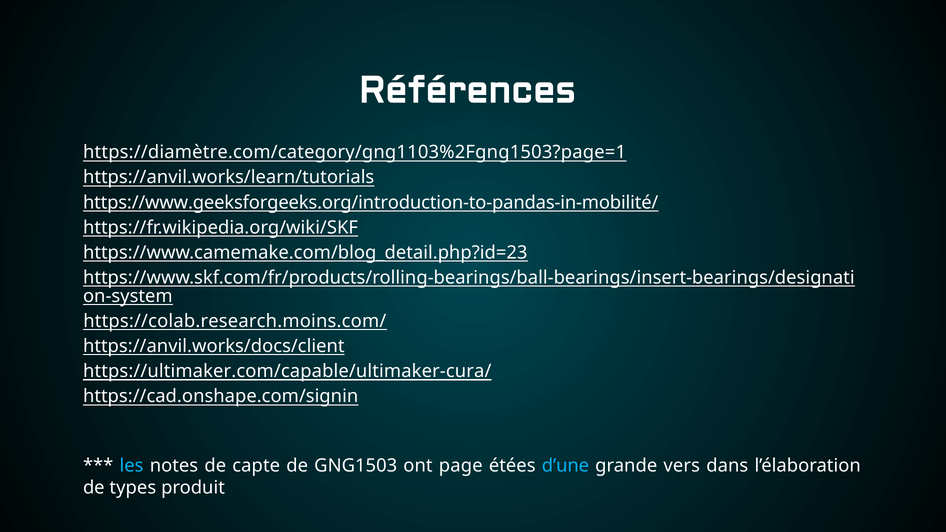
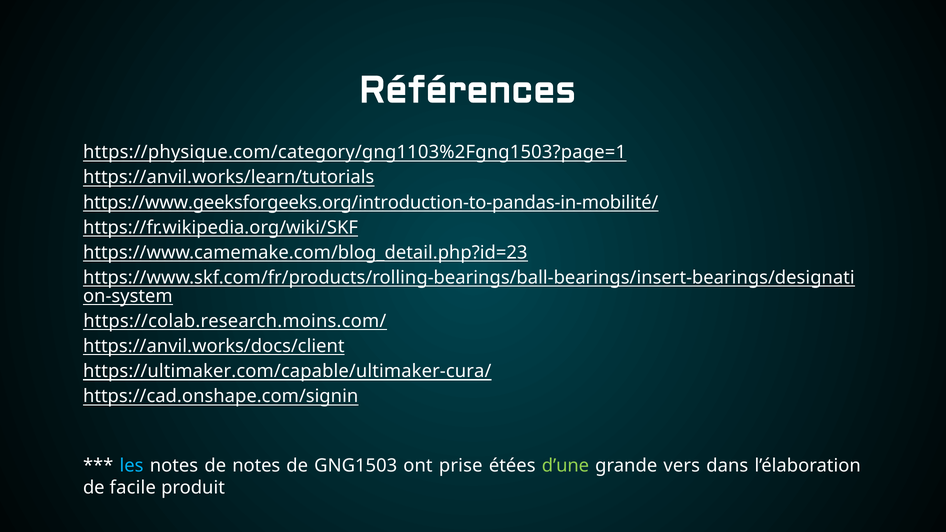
https://diamètre.com/category/gng1103%2Fgng1503?page=1: https://diamètre.com/category/gng1103%2Fgng1503?page=1 -> https://physique.com/category/gng1103%2Fgng1503?page=1
de capte: capte -> notes
page: page -> prise
d’une colour: light blue -> light green
types: types -> facile
